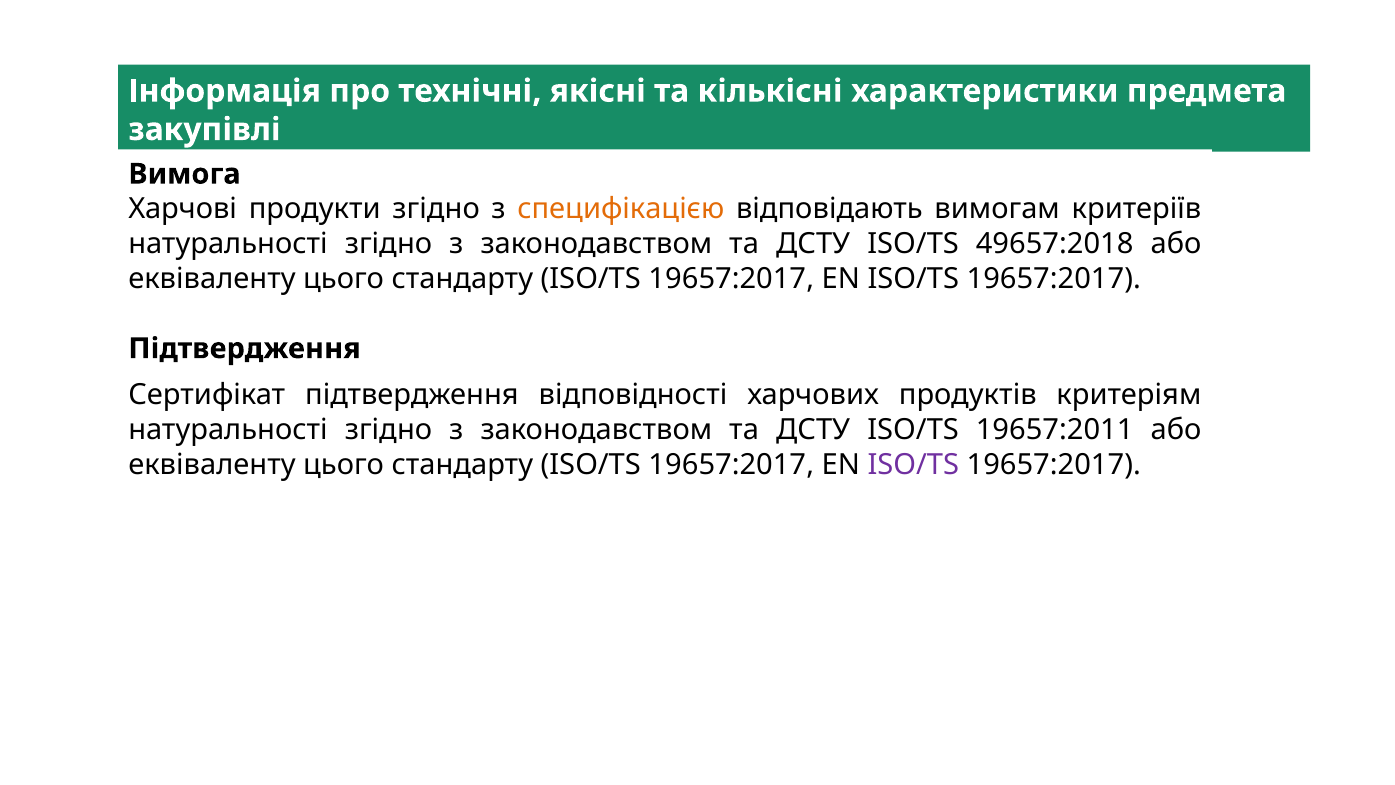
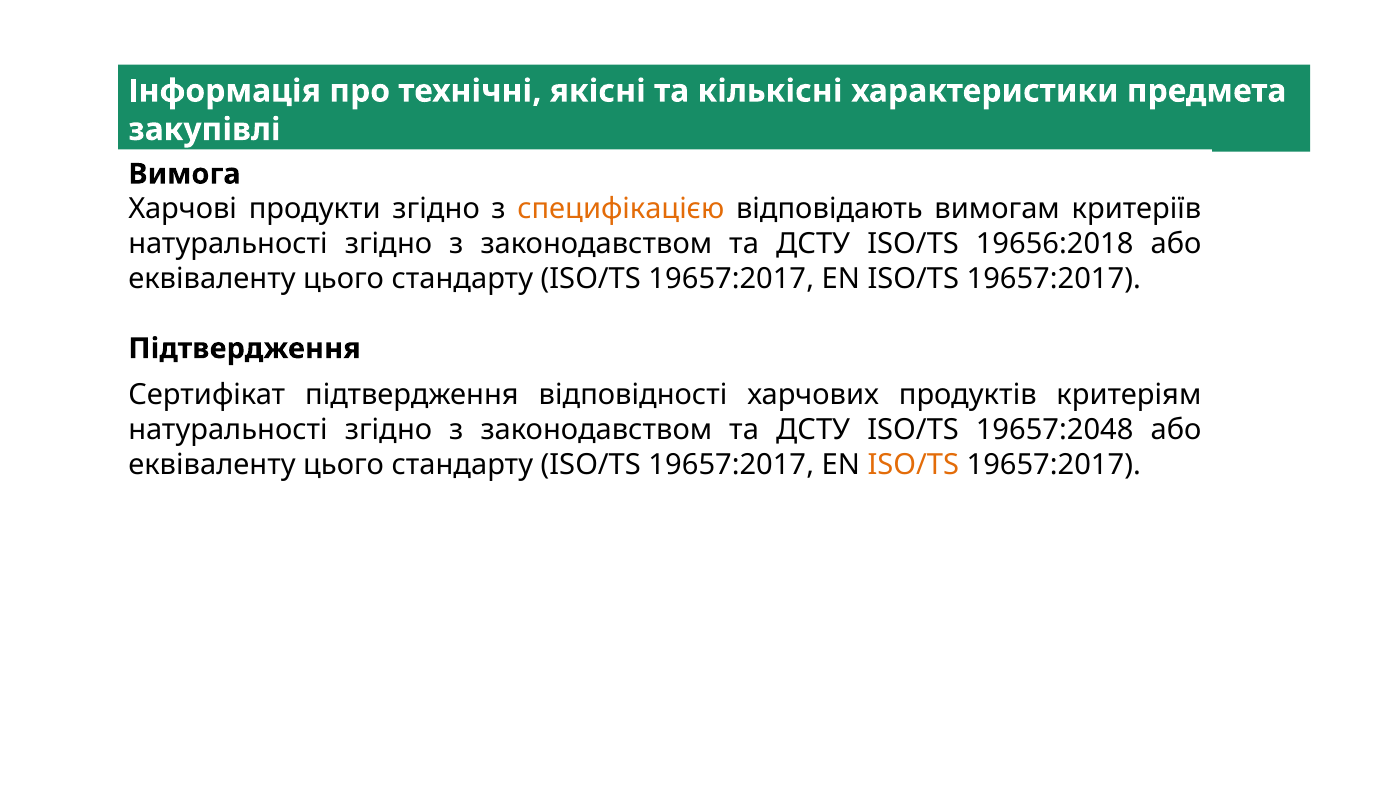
49657:2018: 49657:2018 -> 19656:2018
19657:2011: 19657:2011 -> 19657:2048
ISO/TS at (913, 465) colour: purple -> orange
